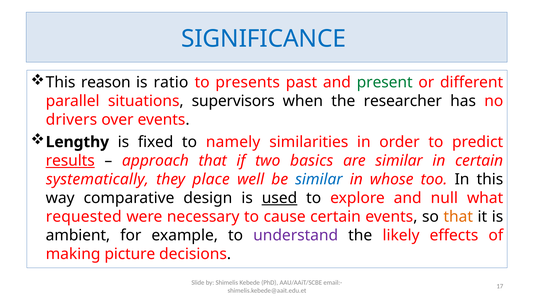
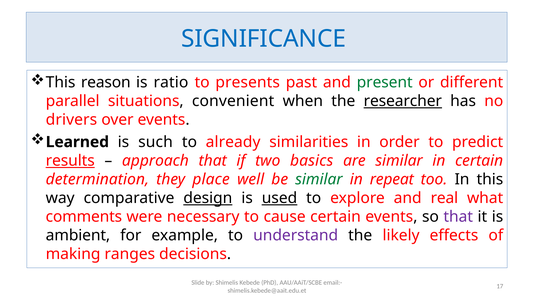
supervisors: supervisors -> convenient
researcher underline: none -> present
Lengthy: Lengthy -> Learned
fixed: fixed -> such
namely: namely -> already
systematically: systematically -> determination
similar at (319, 180) colour: blue -> green
whose: whose -> repeat
design underline: none -> present
null: null -> real
requested: requested -> comments
that at (458, 217) colour: orange -> purple
picture: picture -> ranges
